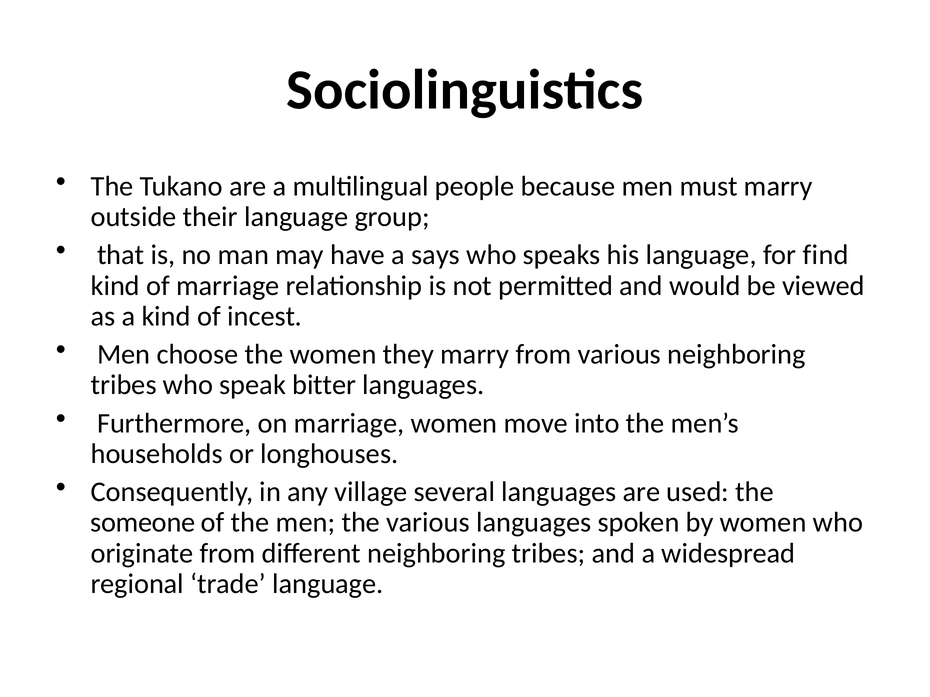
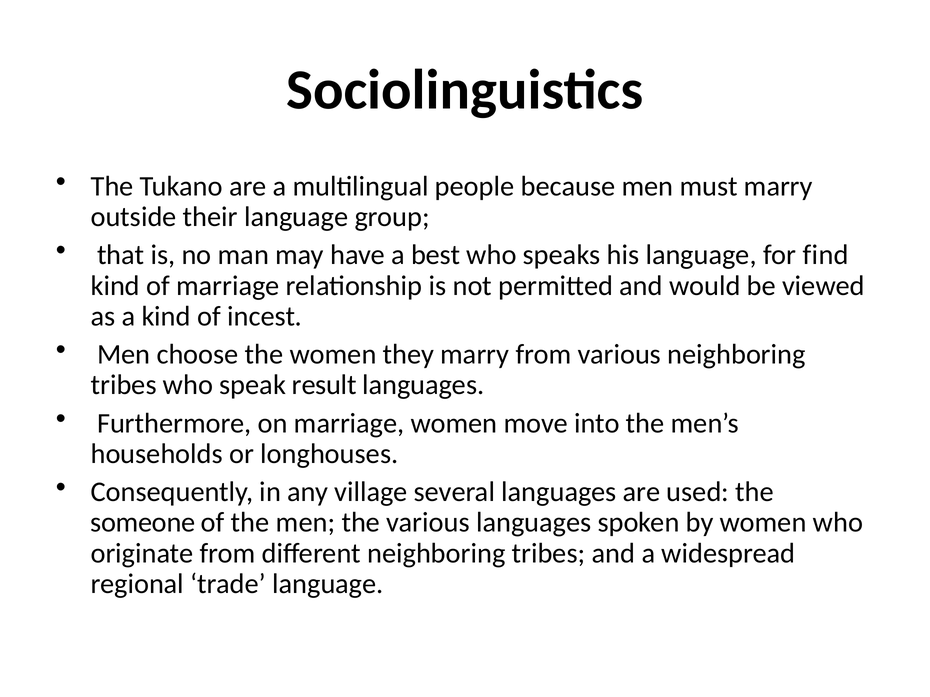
says: says -> best
bitter: bitter -> result
